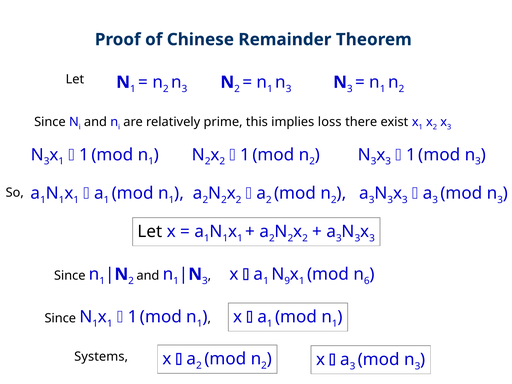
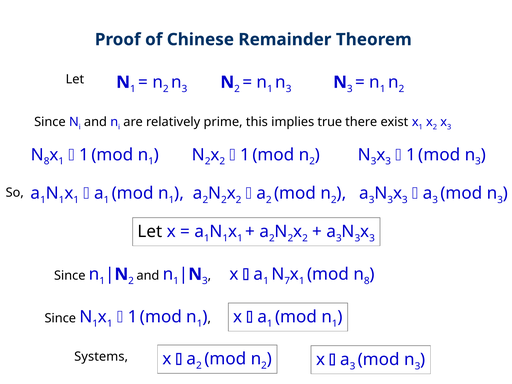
loss: loss -> true
3 at (47, 161): 3 -> 8
9: 9 -> 7
6 at (367, 281): 6 -> 8
